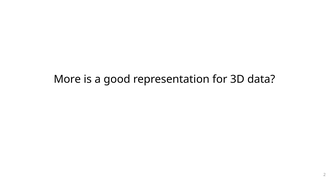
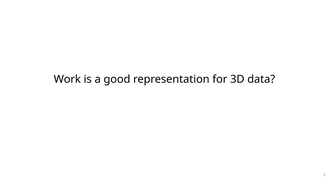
More: More -> Work
